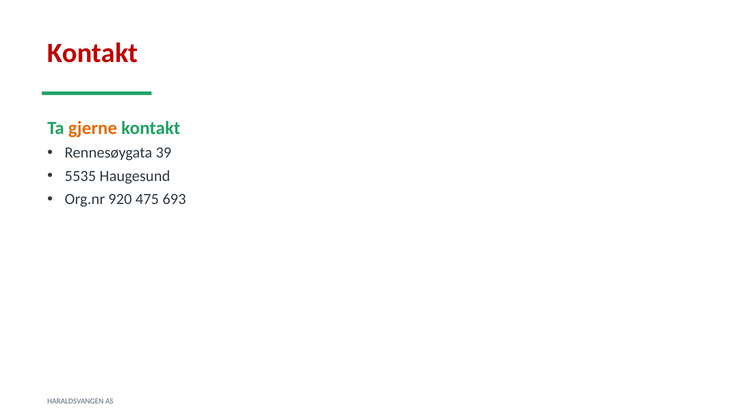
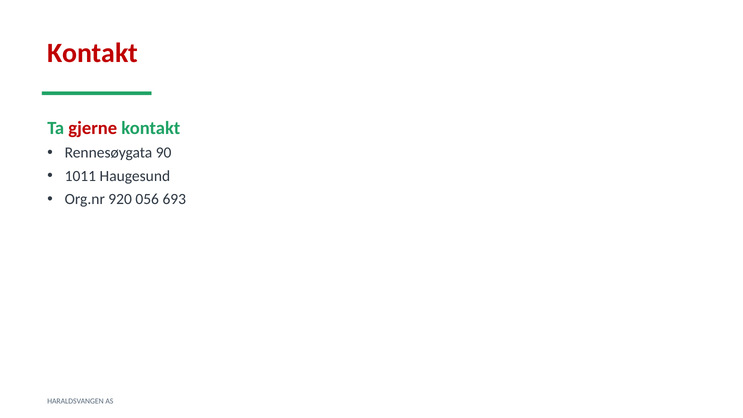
gjerne colour: orange -> red
39: 39 -> 90
5535: 5535 -> 1011
475: 475 -> 056
